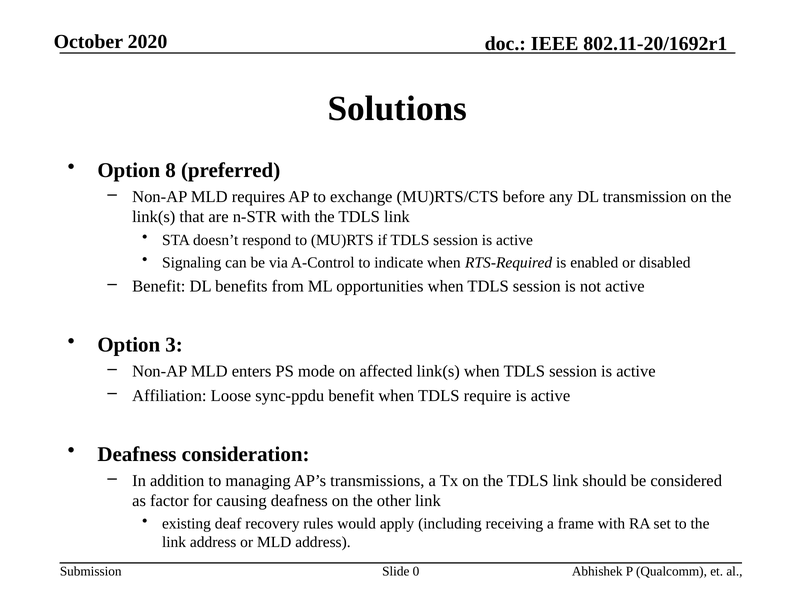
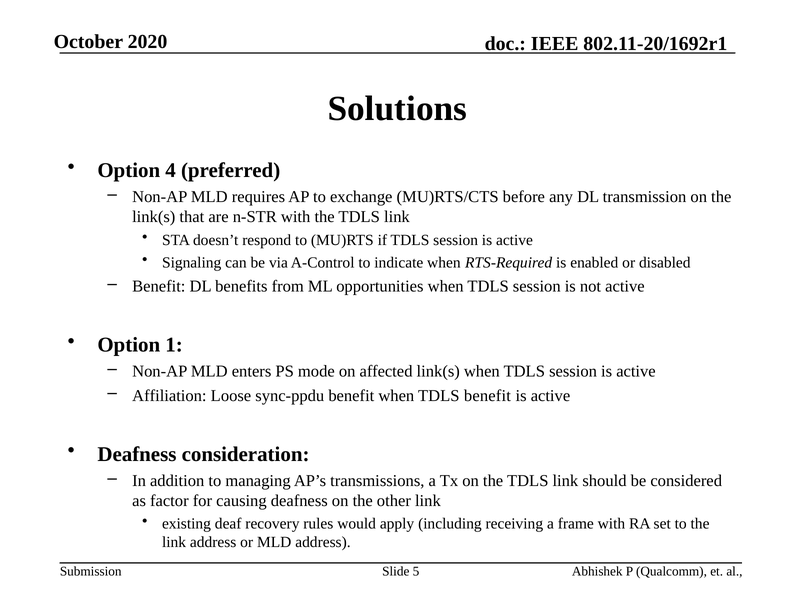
8: 8 -> 4
3: 3 -> 1
TDLS require: require -> benefit
0: 0 -> 5
